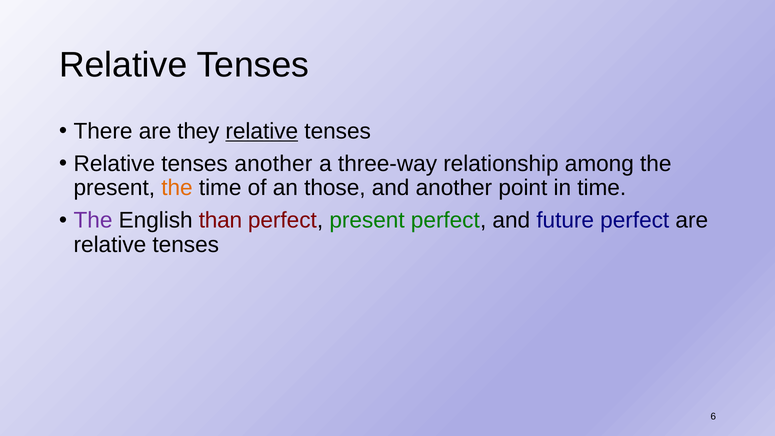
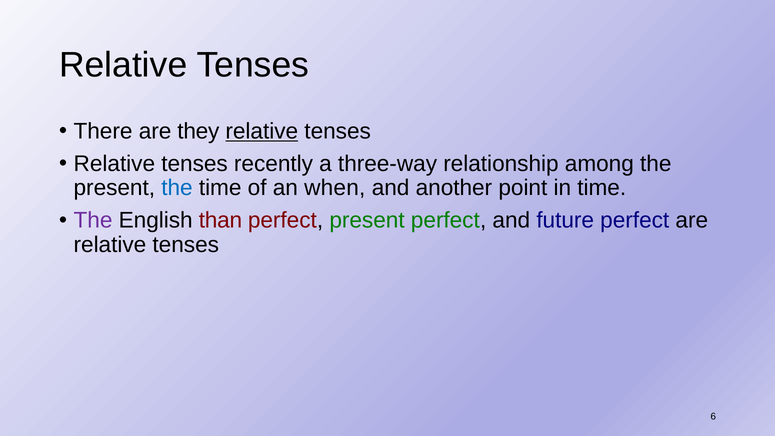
tenses another: another -> recently
the at (177, 188) colour: orange -> blue
those: those -> when
